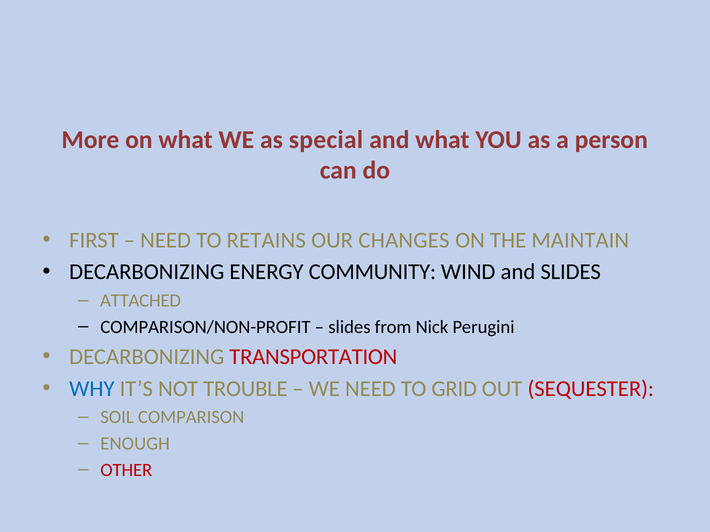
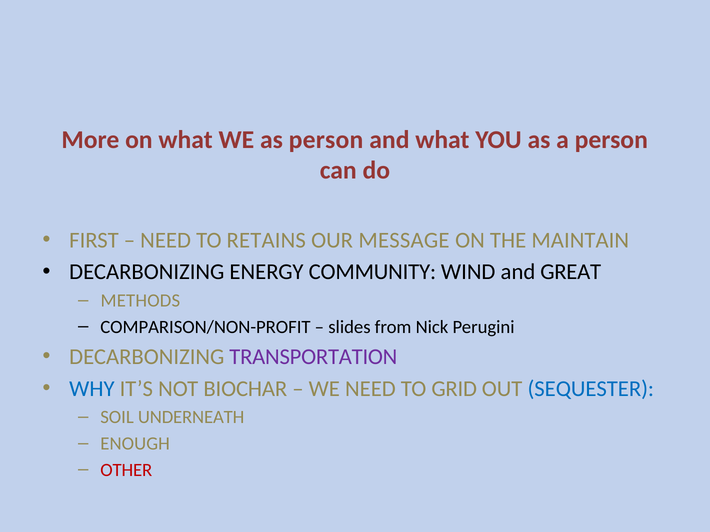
as special: special -> person
CHANGES: CHANGES -> MESSAGE
and SLIDES: SLIDES -> GREAT
ATTACHED: ATTACHED -> METHODS
TRANSPORTATION colour: red -> purple
TROUBLE: TROUBLE -> BIOCHAR
SEQUESTER colour: red -> blue
COMPARISON: COMPARISON -> UNDERNEATH
